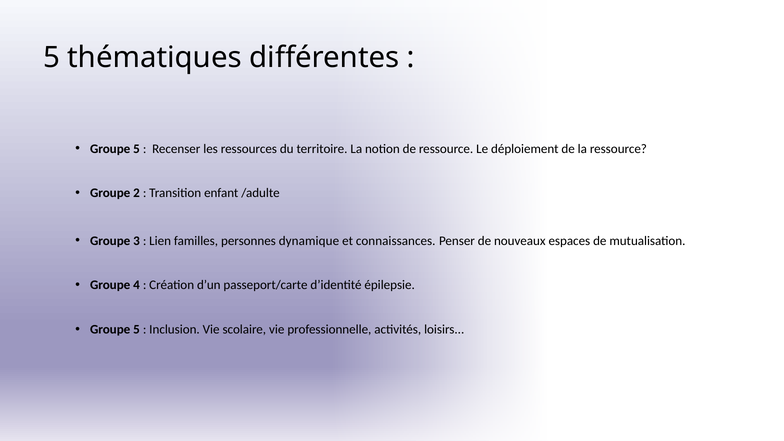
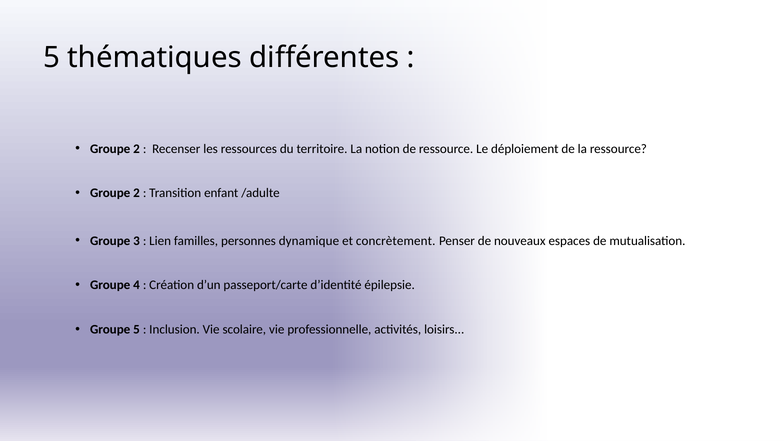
5 at (137, 149): 5 -> 2
connaissances: connaissances -> concrètement
